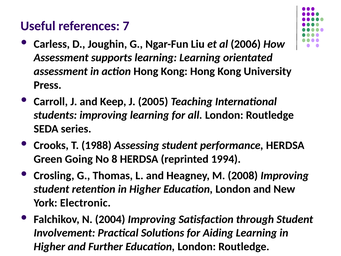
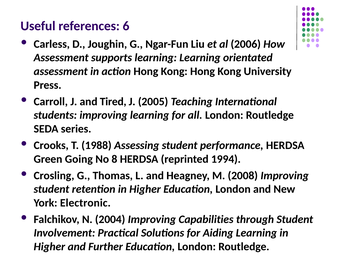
7: 7 -> 6
Keep: Keep -> Tired
Satisfaction: Satisfaction -> Capabilities
